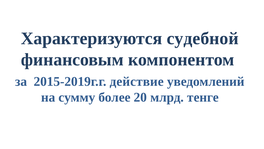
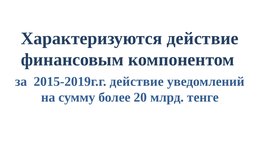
Характеризуются судебной: судебной -> действие
